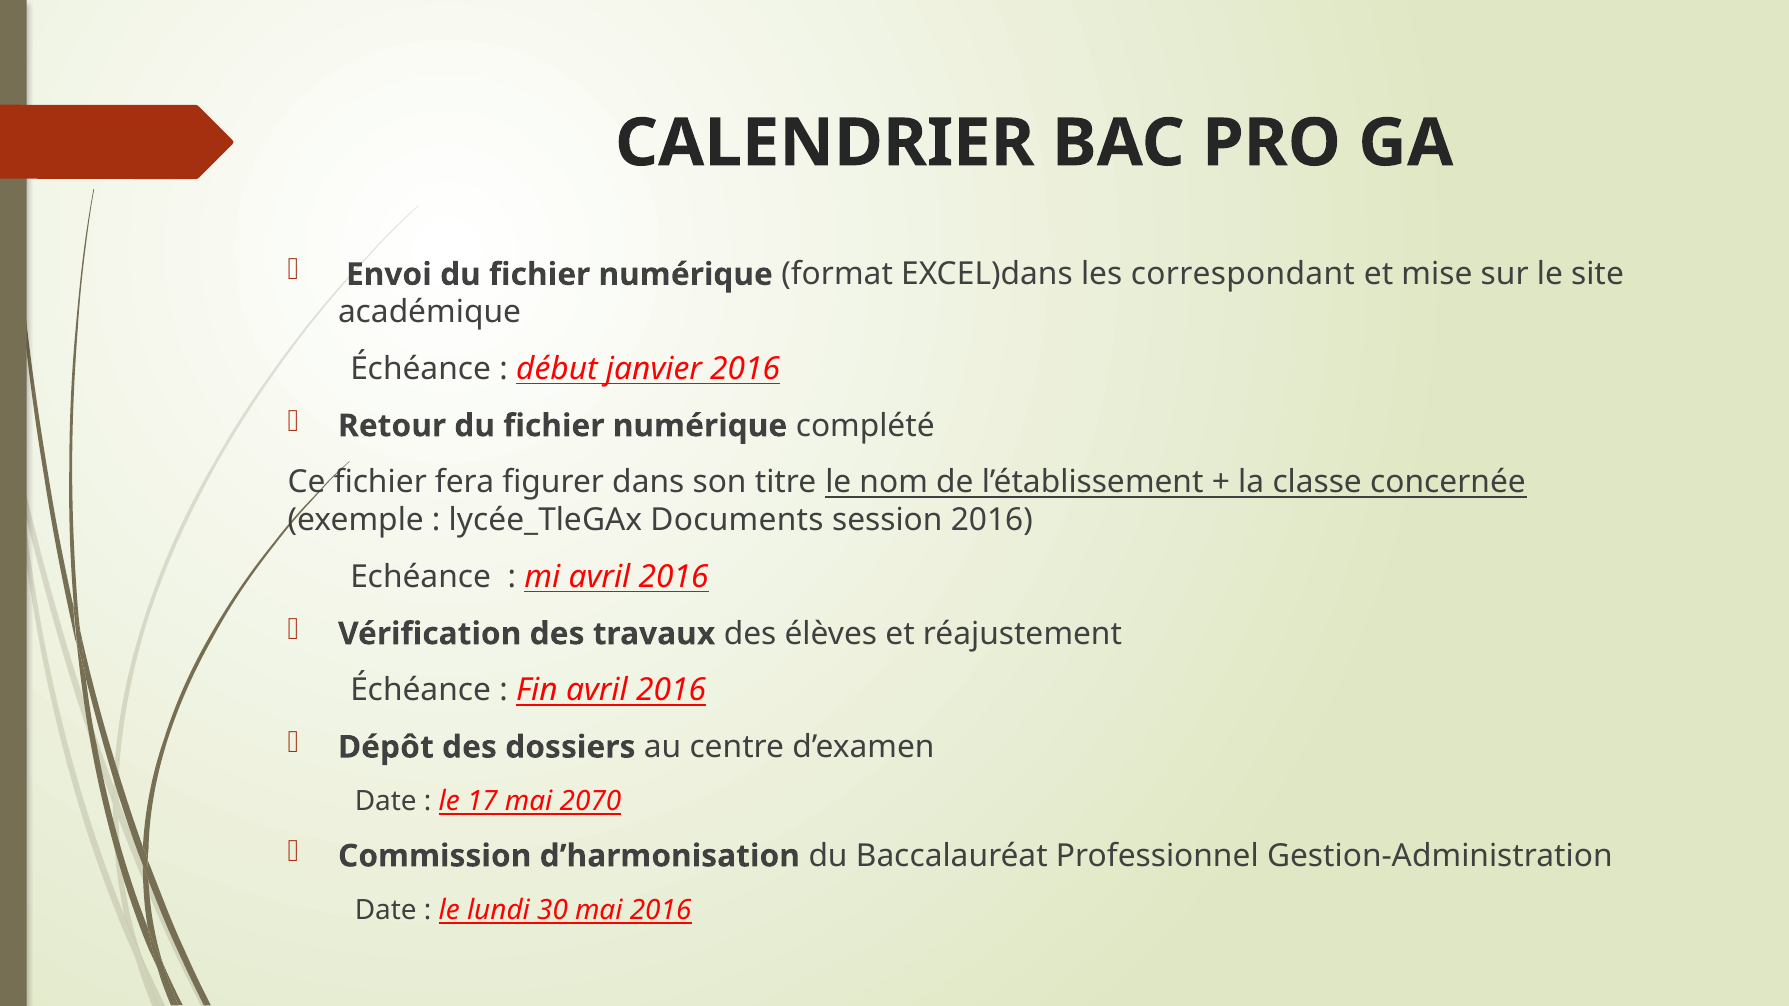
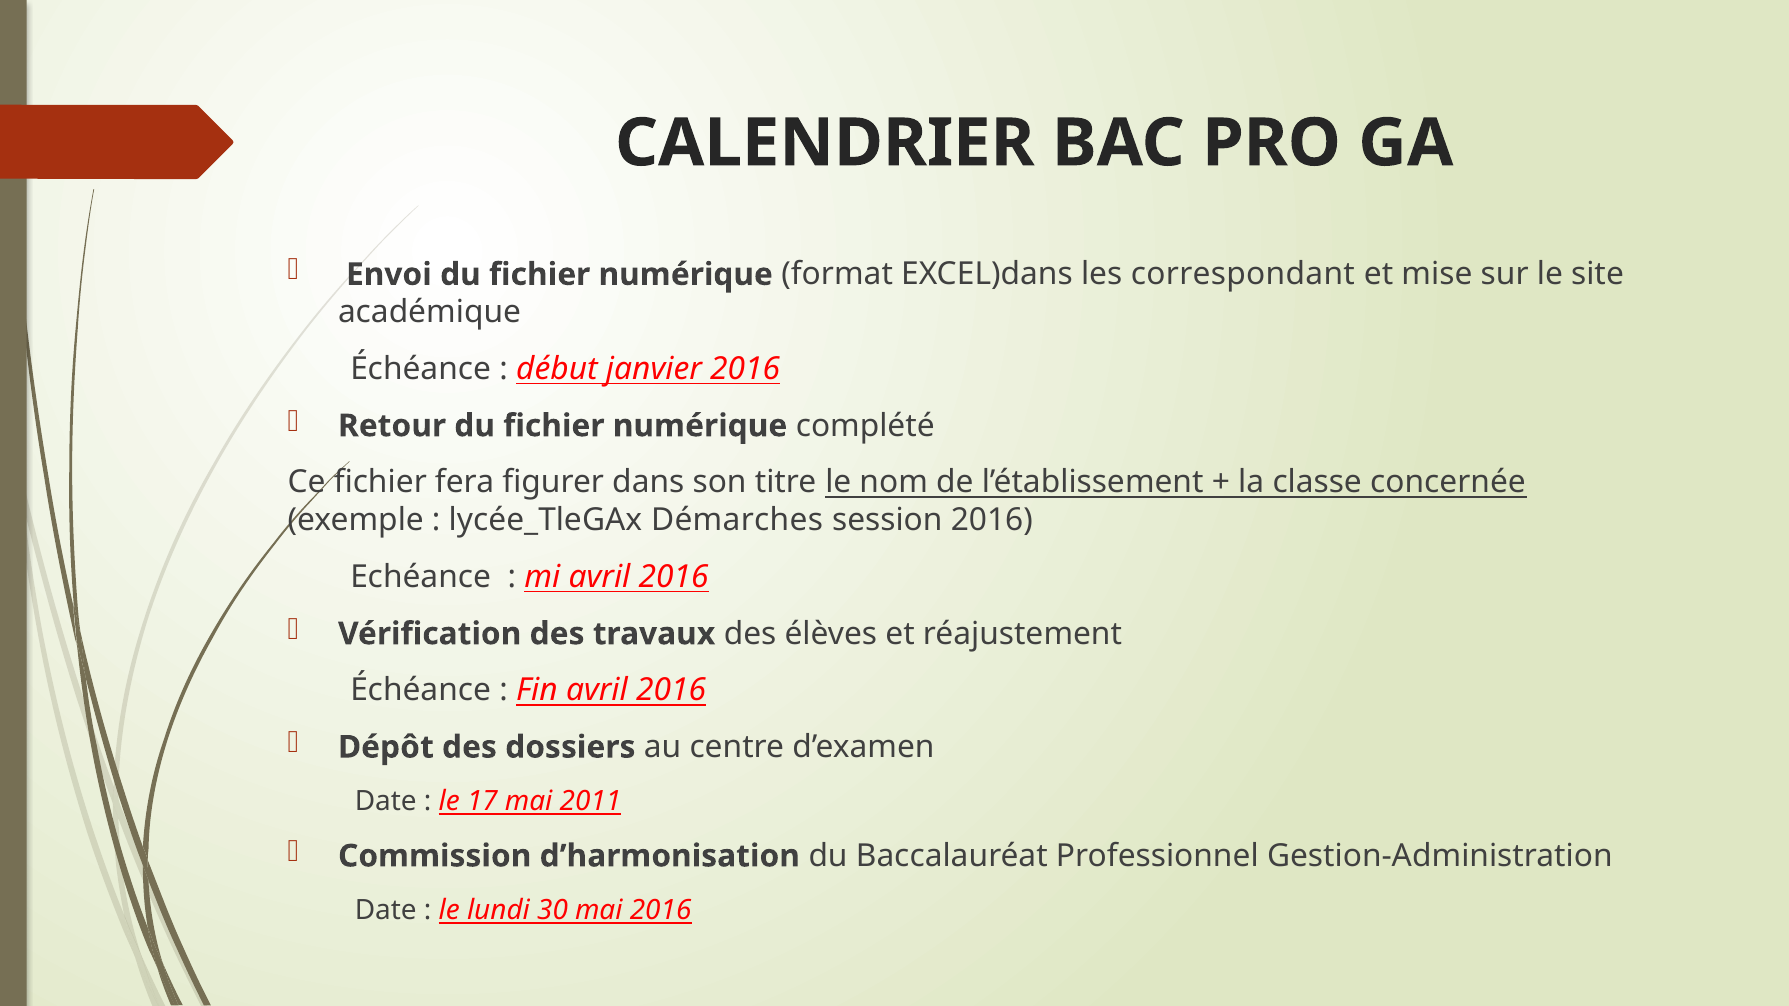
Documents: Documents -> Démarches
2070: 2070 -> 2011
